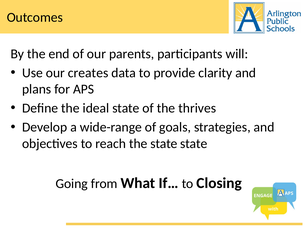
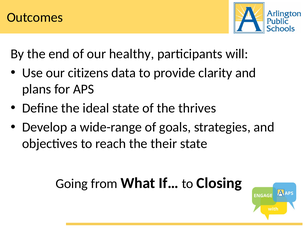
parents: parents -> healthy
creates: creates -> citizens
the state: state -> their
